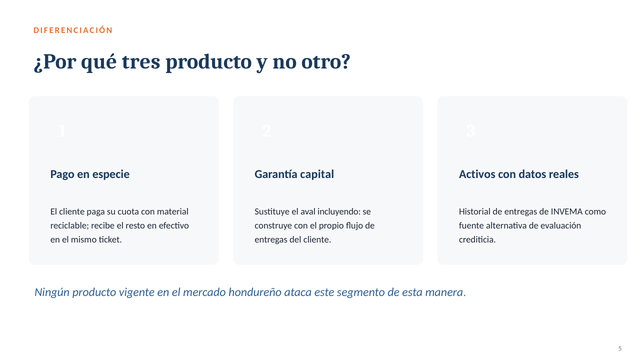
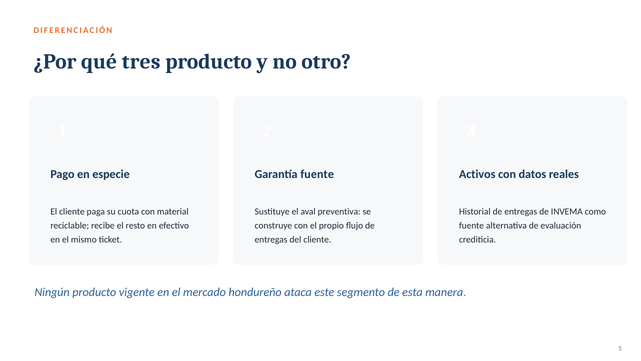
Garantía capital: capital -> fuente
incluyendo: incluyendo -> preventiva
